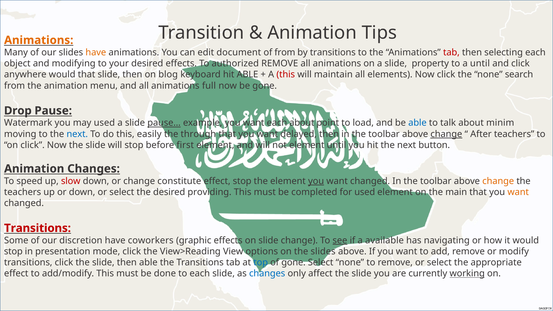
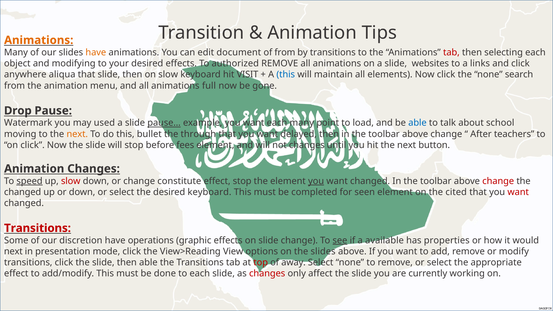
property: property -> websites
a until: until -> links
anywhere would: would -> aliqua
on blog: blog -> slow
hit ABLE: ABLE -> VISIT
this at (286, 75) colour: red -> blue
each about: about -> many
minim: minim -> school
next at (77, 134) colour: blue -> orange
easily: easily -> bullet
change at (446, 134) underline: present -> none
first: first -> fees
not element: element -> changes
speed underline: none -> present
change at (498, 181) colour: orange -> red
teachers at (23, 192): teachers -> changed
desired providing: providing -> keyboard
for used: used -> seen
main: main -> cited
want at (518, 192) colour: orange -> red
coworkers: coworkers -> operations
navigating: navigating -> properties
stop at (13, 252): stop -> next
top colour: blue -> red
of gone: gone -> away
changes at (267, 274) colour: blue -> red
working underline: present -> none
